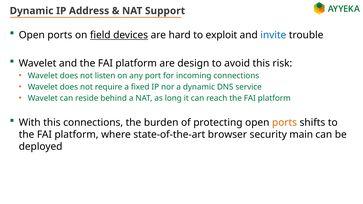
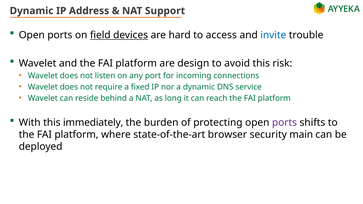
exploit: exploit -> access
this connections: connections -> immediately
ports at (285, 123) colour: orange -> purple
